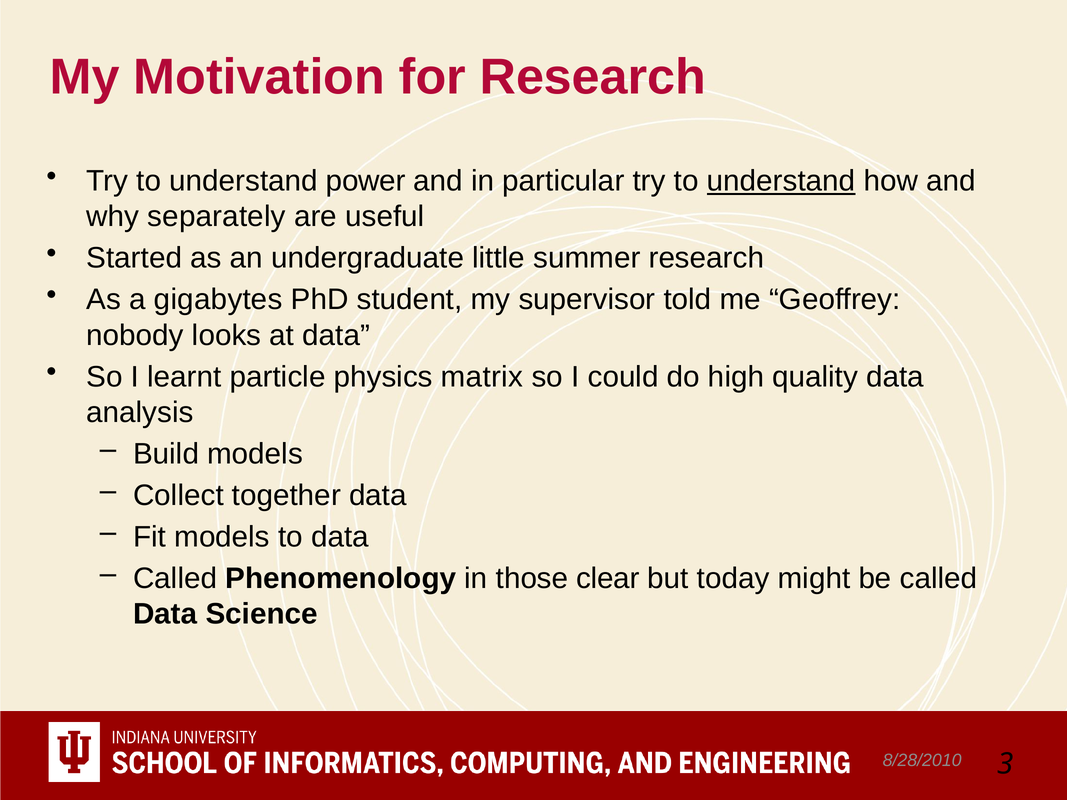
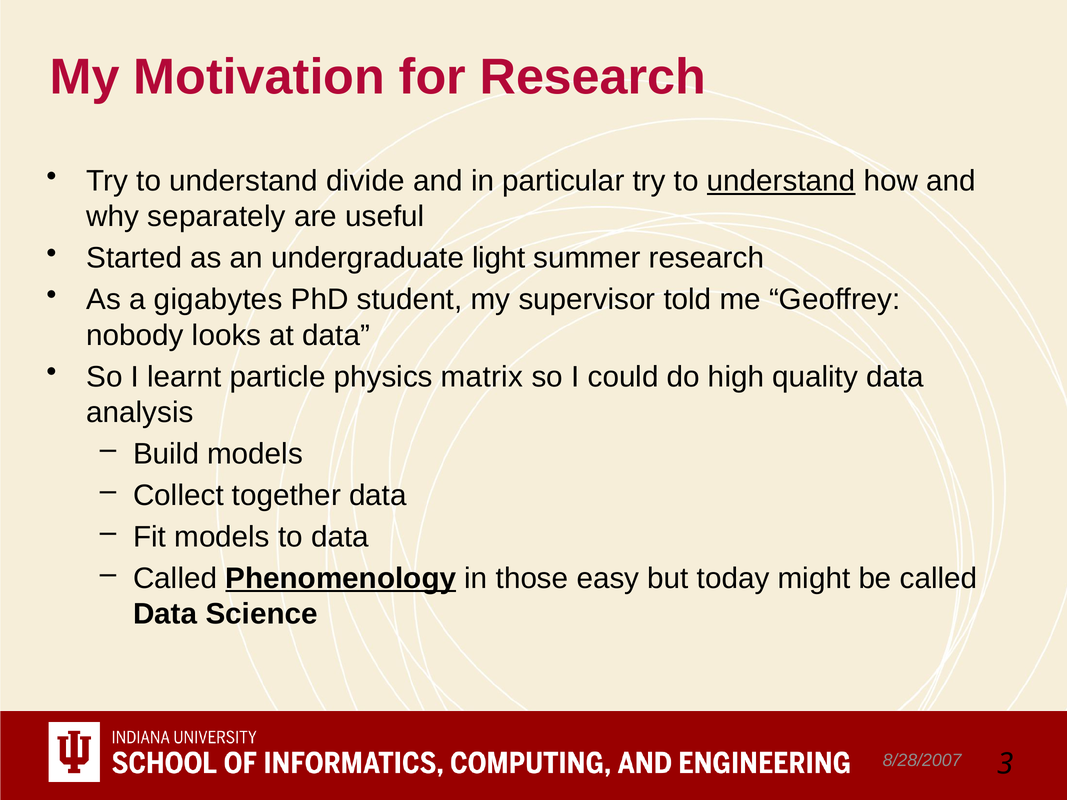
power: power -> divide
little: little -> light
Phenomenology underline: none -> present
clear: clear -> easy
8/28/2010: 8/28/2010 -> 8/28/2007
